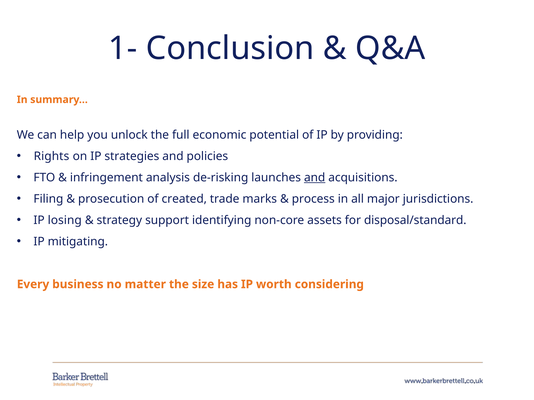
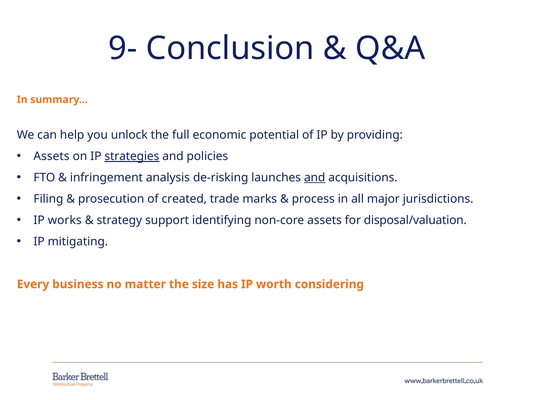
1-: 1- -> 9-
Rights at (52, 157): Rights -> Assets
strategies underline: none -> present
losing: losing -> works
disposal/standard: disposal/standard -> disposal/valuation
